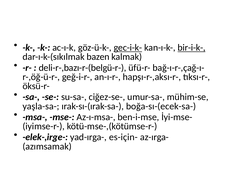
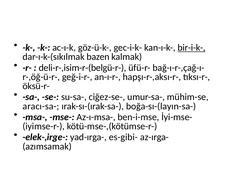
gec-i-k- underline: present -> none
deli-r-,bazı-r-(belgü-r-: deli-r-,bazı-r-(belgü-r- -> deli-r-,isim-r-(belgü-r-
yaşla-sa-: yaşla-sa- -> aracı-sa-
boğa-sı-(ecek-sa-: boğa-sı-(ecek-sa- -> boğa-sı-(layın-sa-
es-için-: es-için- -> es-gibi-
